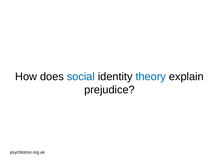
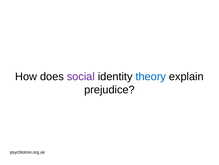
social colour: blue -> purple
